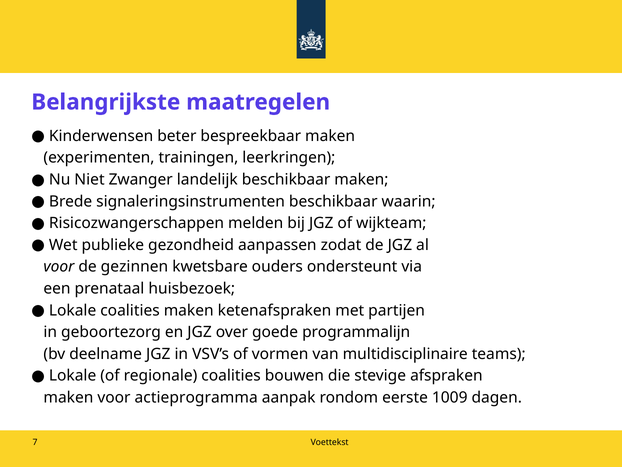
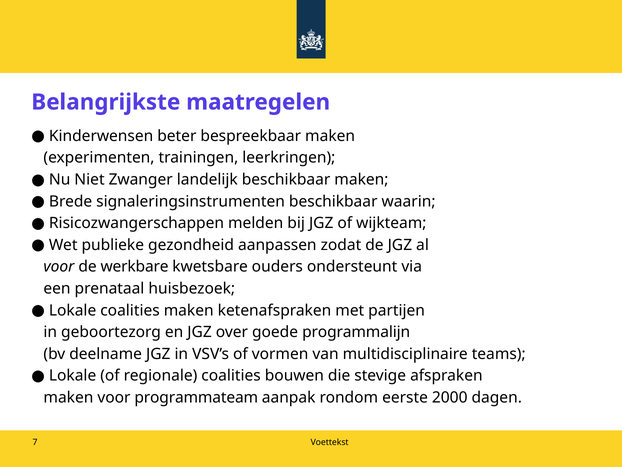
gezinnen: gezinnen -> werkbare
actieprogramma: actieprogramma -> programmateam
1009: 1009 -> 2000
